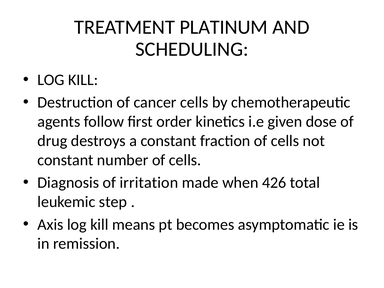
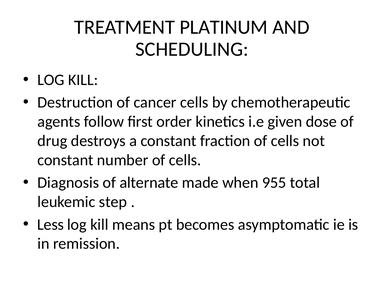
irritation: irritation -> alternate
426: 426 -> 955
Axis: Axis -> Less
